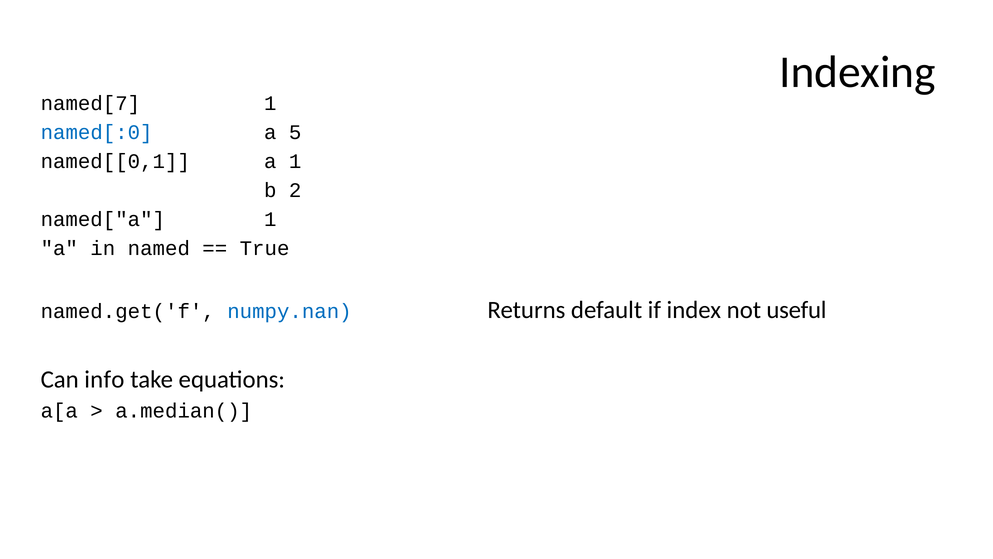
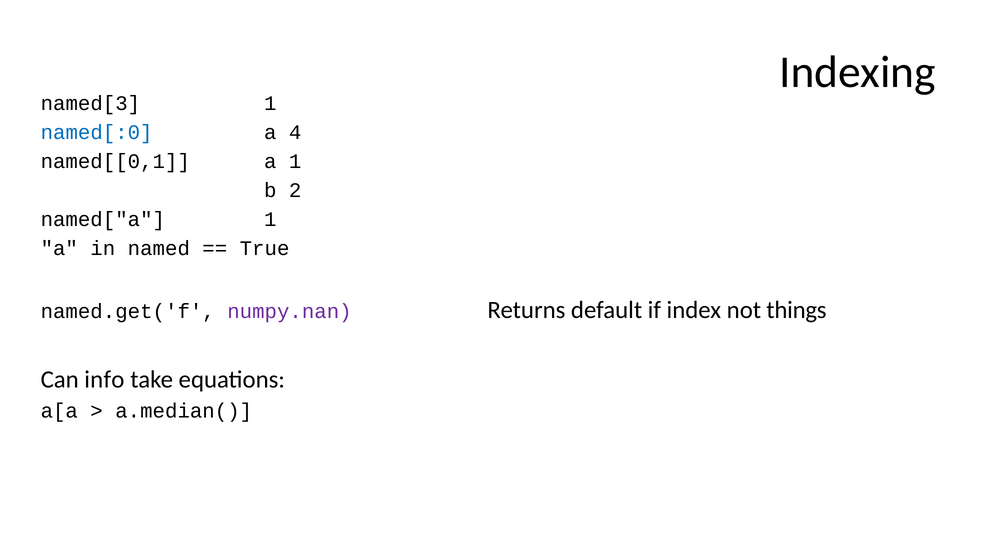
named[7: named[7 -> named[3
5: 5 -> 4
numpy.nan colour: blue -> purple
useful: useful -> things
